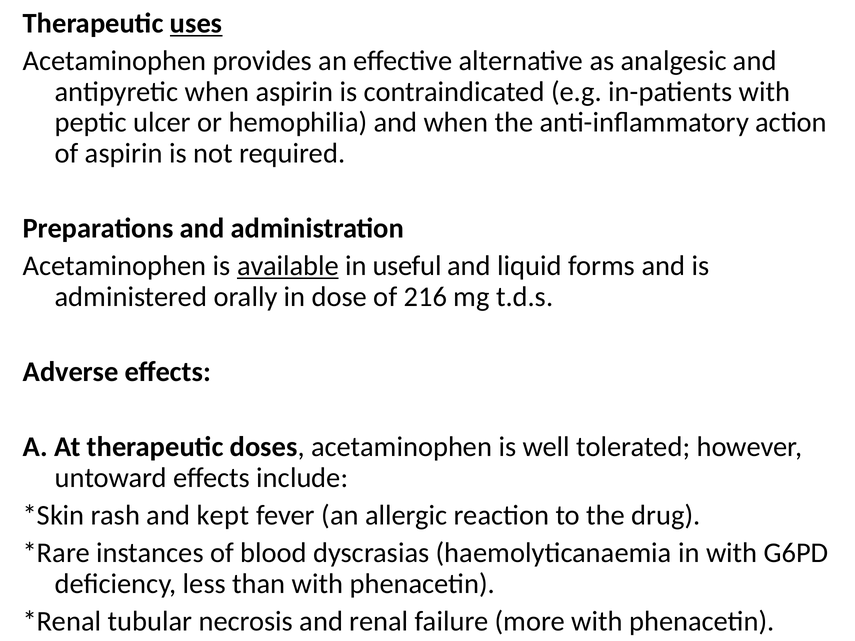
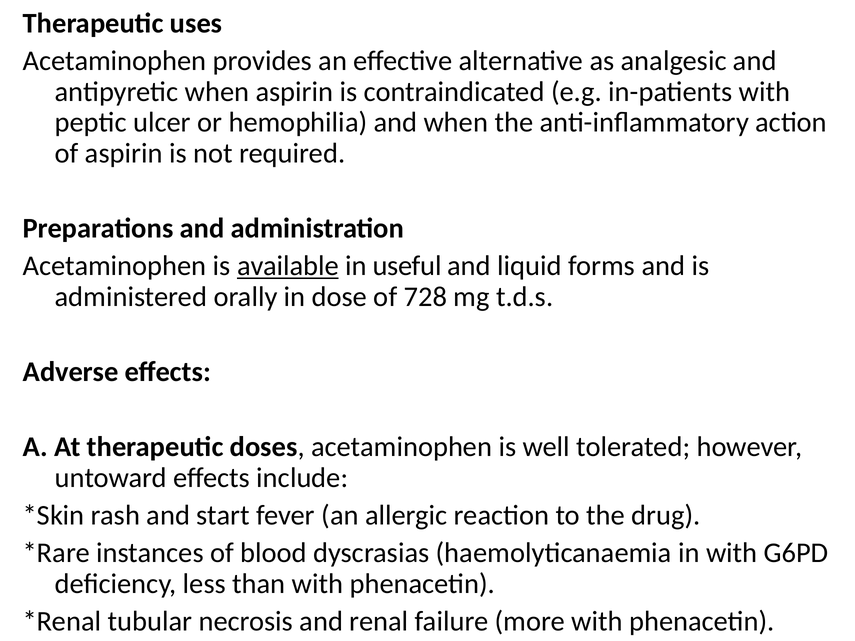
uses underline: present -> none
216: 216 -> 728
kept: kept -> start
